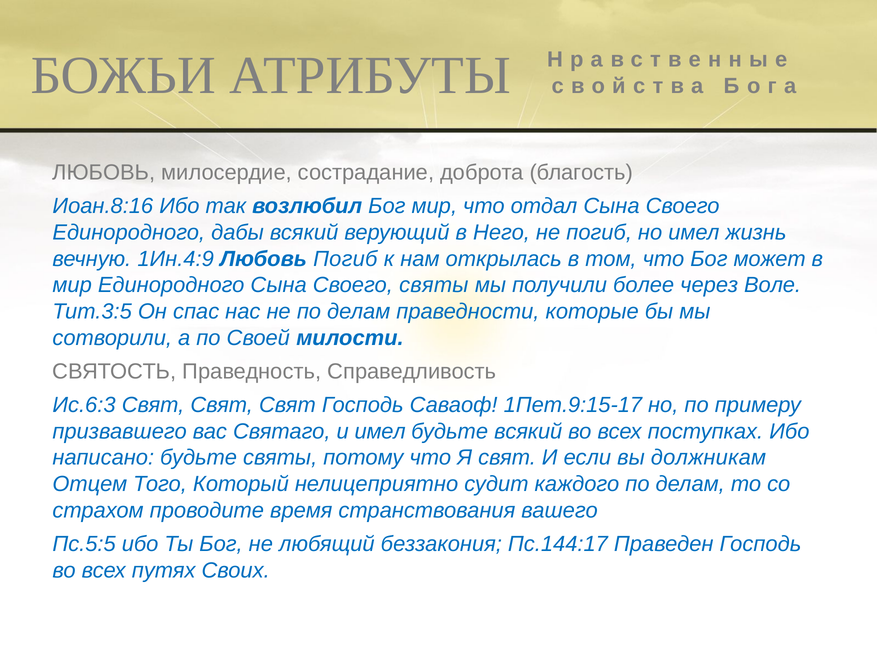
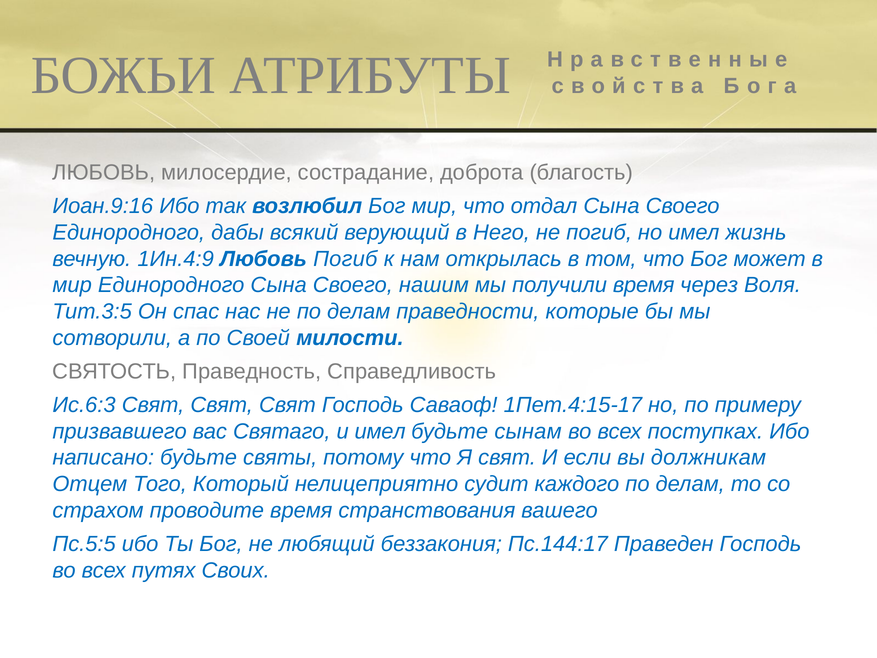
Иоан.8:16: Иоан.8:16 -> Иоан.9:16
Своего святы: святы -> нашим
получили более: более -> время
Воле: Воле -> Воля
1Пет.9:15-17: 1Пет.9:15-17 -> 1Пет.4:15-17
будьте всякий: всякий -> сынам
